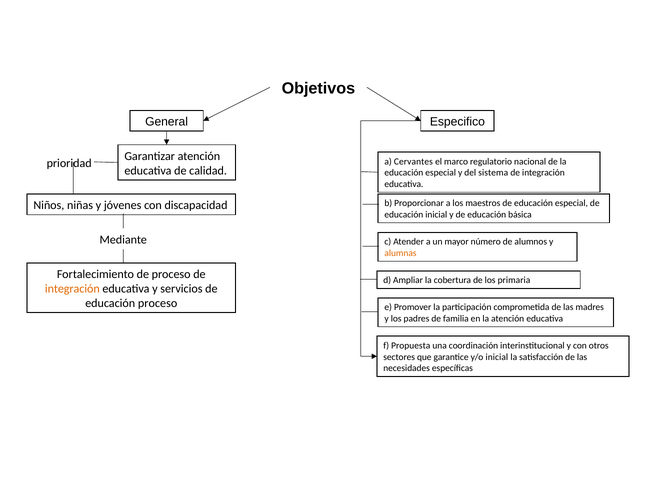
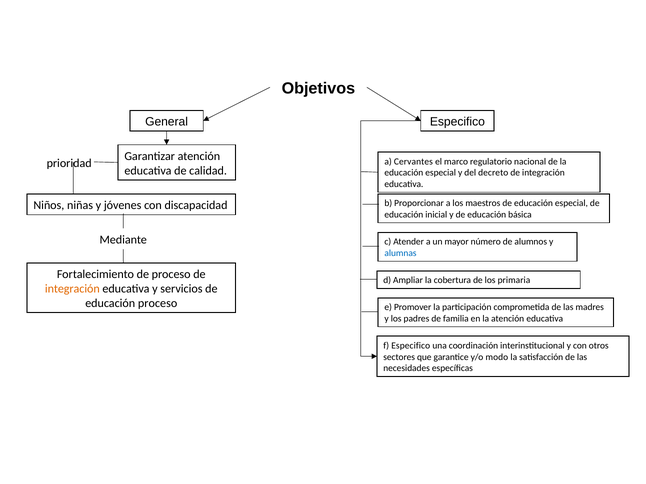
sistema: sistema -> decreto
alumnas colour: orange -> blue
f Propuesta: Propuesta -> Especifico
y/o inicial: inicial -> modo
